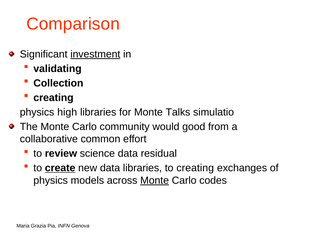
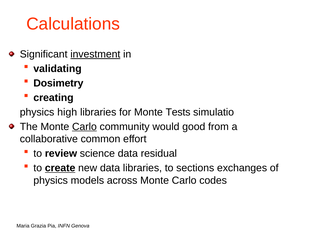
Comparison: Comparison -> Calculations
Collection: Collection -> Dosimetry
Talks: Talks -> Tests
Carlo at (84, 126) underline: none -> present
to creating: creating -> sections
Monte at (155, 180) underline: present -> none
